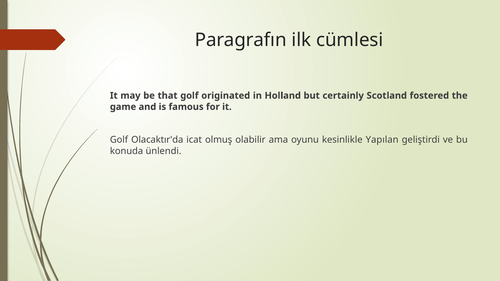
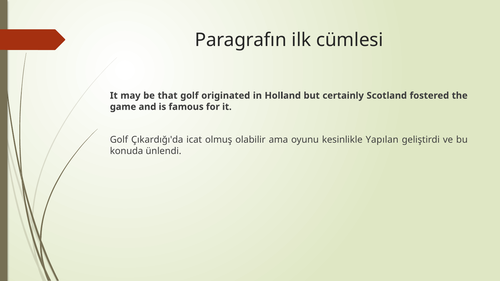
Olacaktır'da: Olacaktır'da -> Çıkardığı'da
